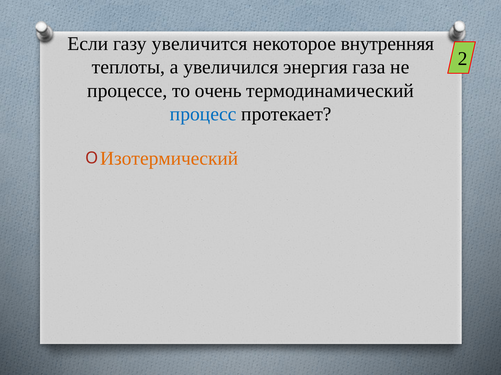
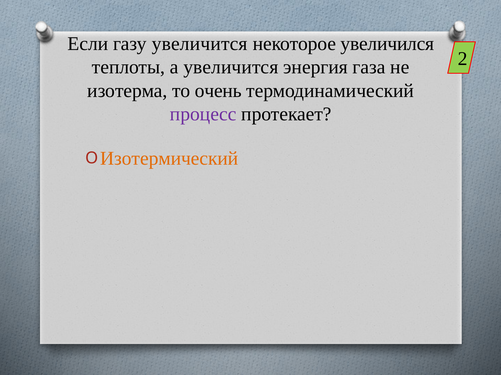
внутренняя: внутренняя -> увеличился
а увеличился: увеличился -> увеличится
процессе: процессе -> изотерма
процесс colour: blue -> purple
